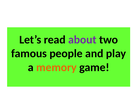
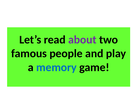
memory colour: orange -> blue
